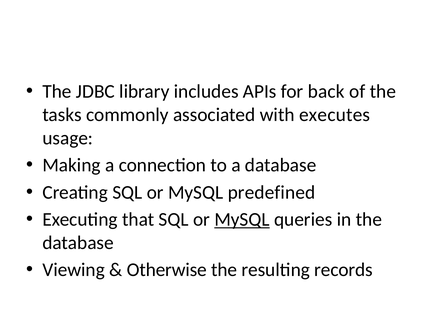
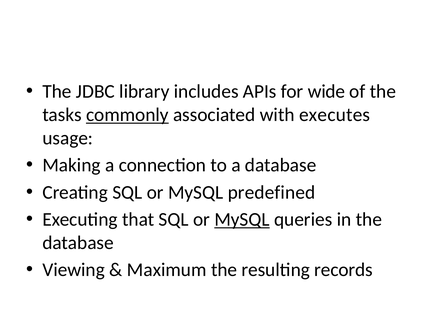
back: back -> wide
commonly underline: none -> present
Otherwise: Otherwise -> Maximum
